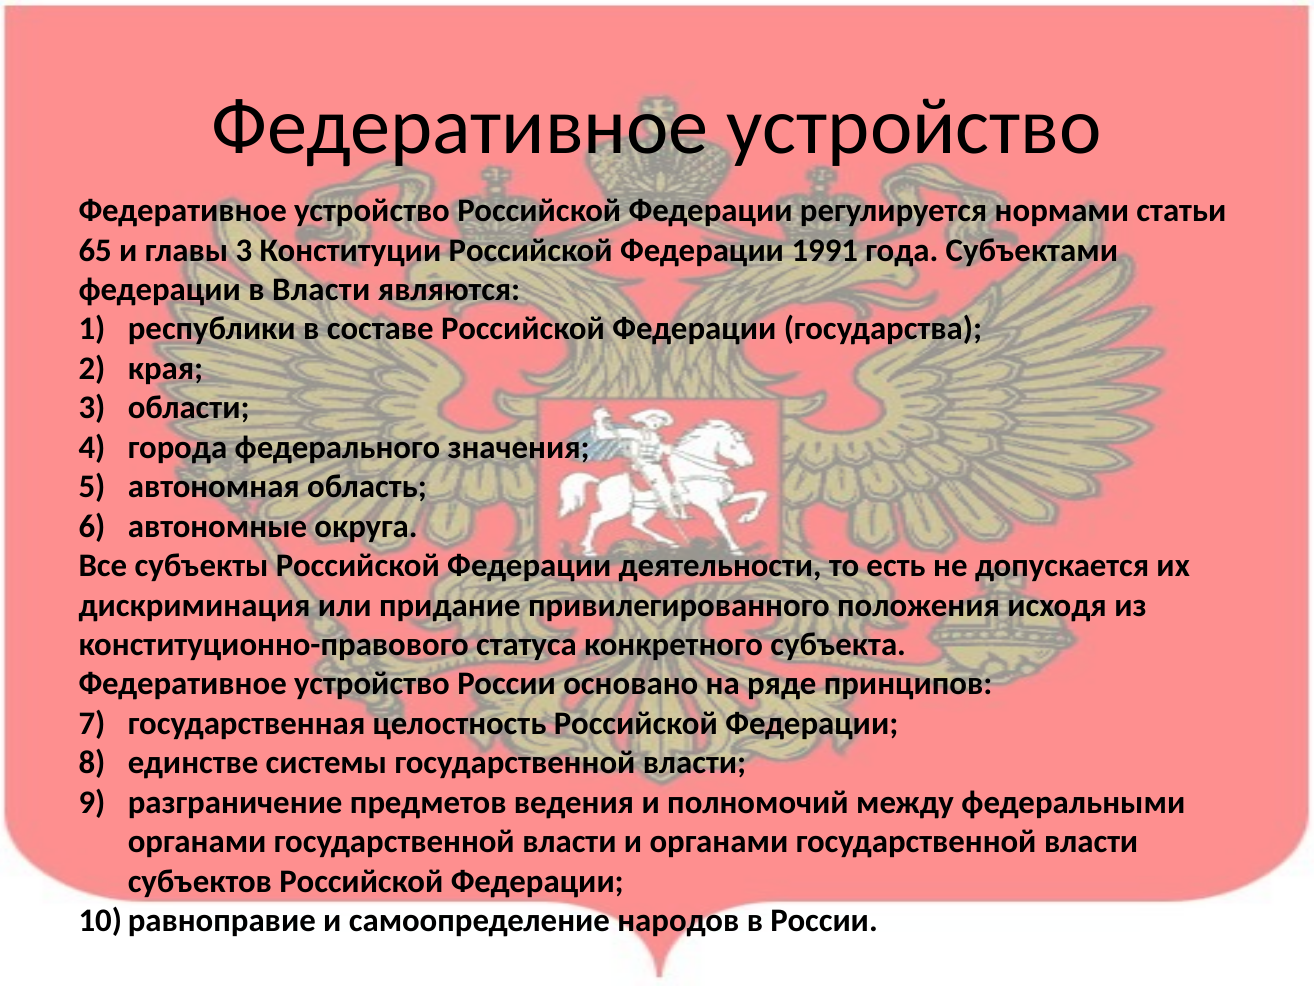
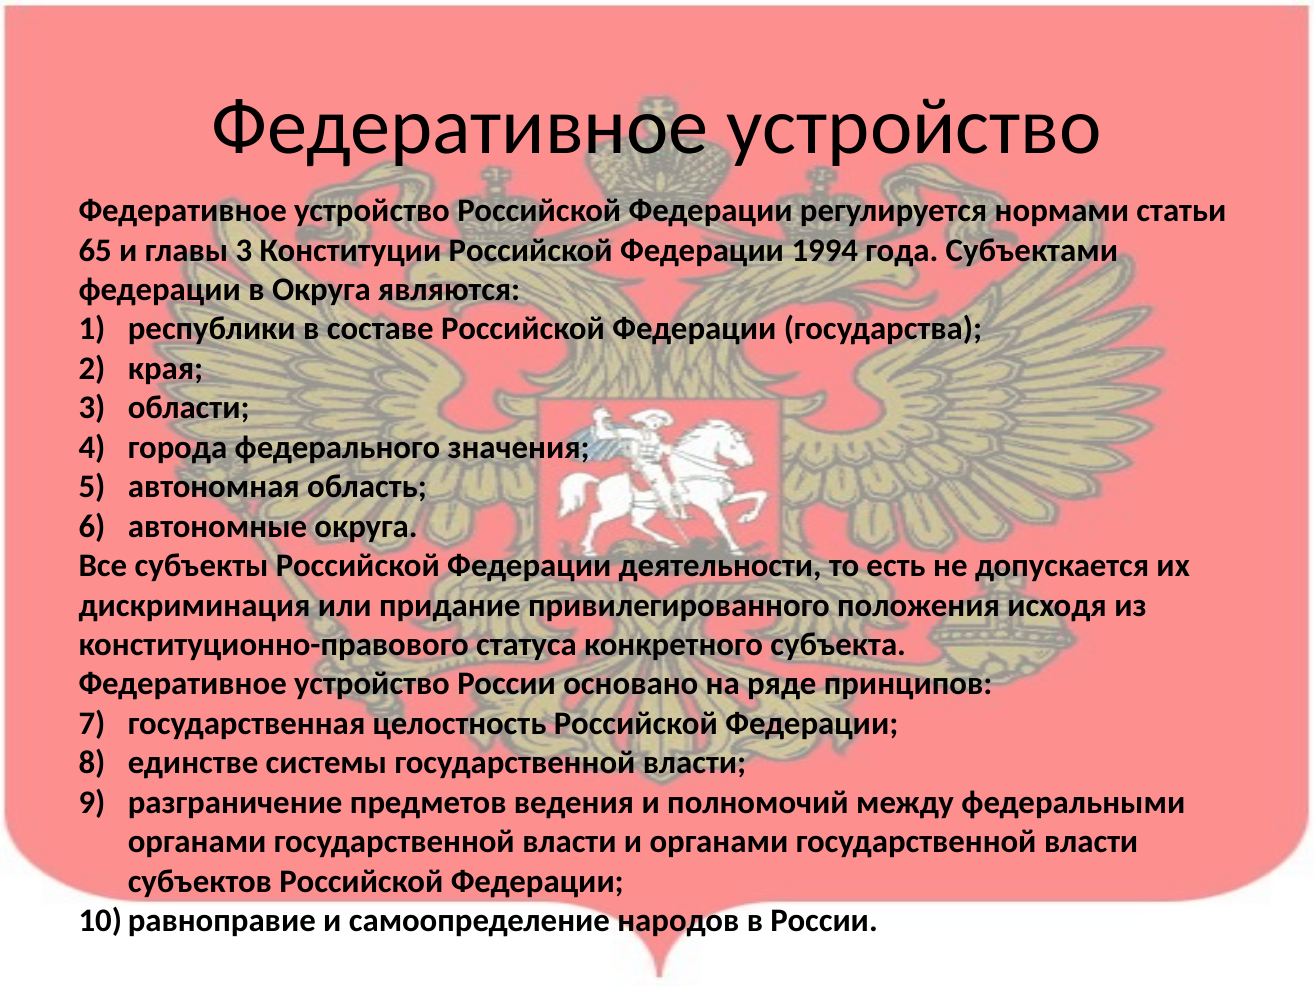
1991: 1991 -> 1994
в Власти: Власти -> Округа
